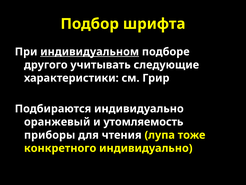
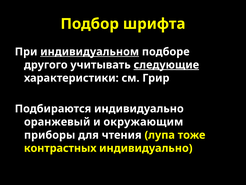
следующие underline: none -> present
утомляемость: утомляемость -> окружающим
конкретного: конкретного -> контрастных
